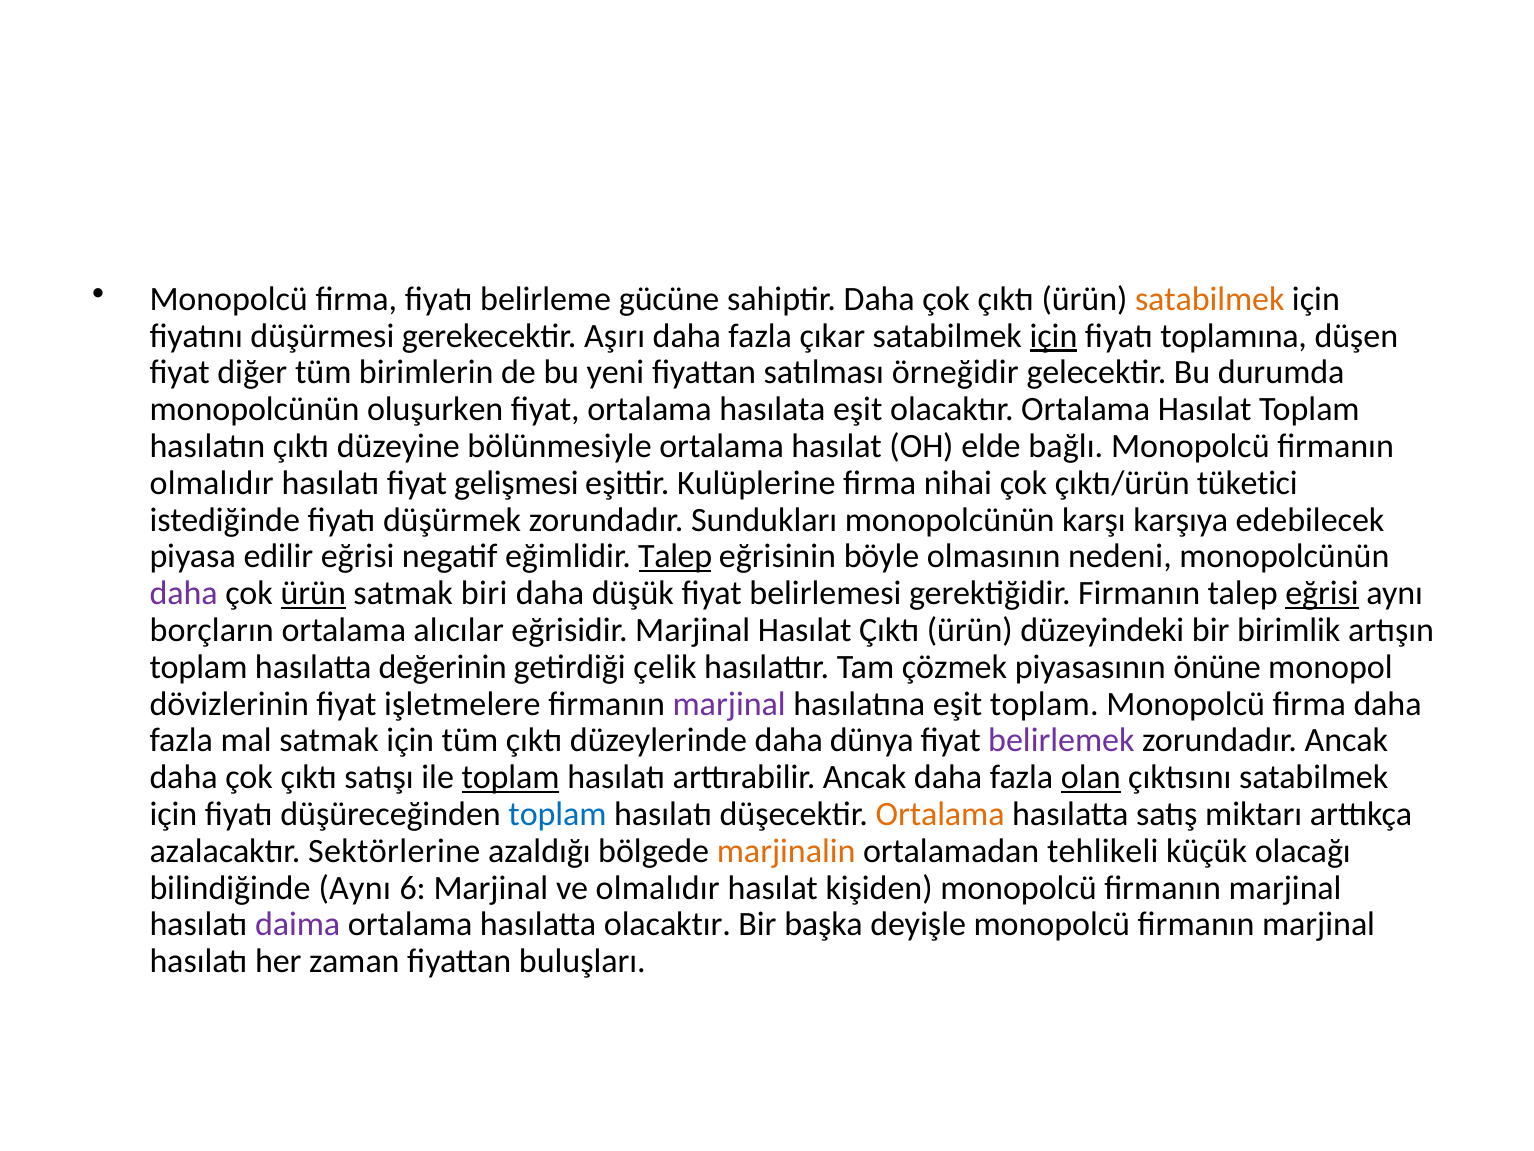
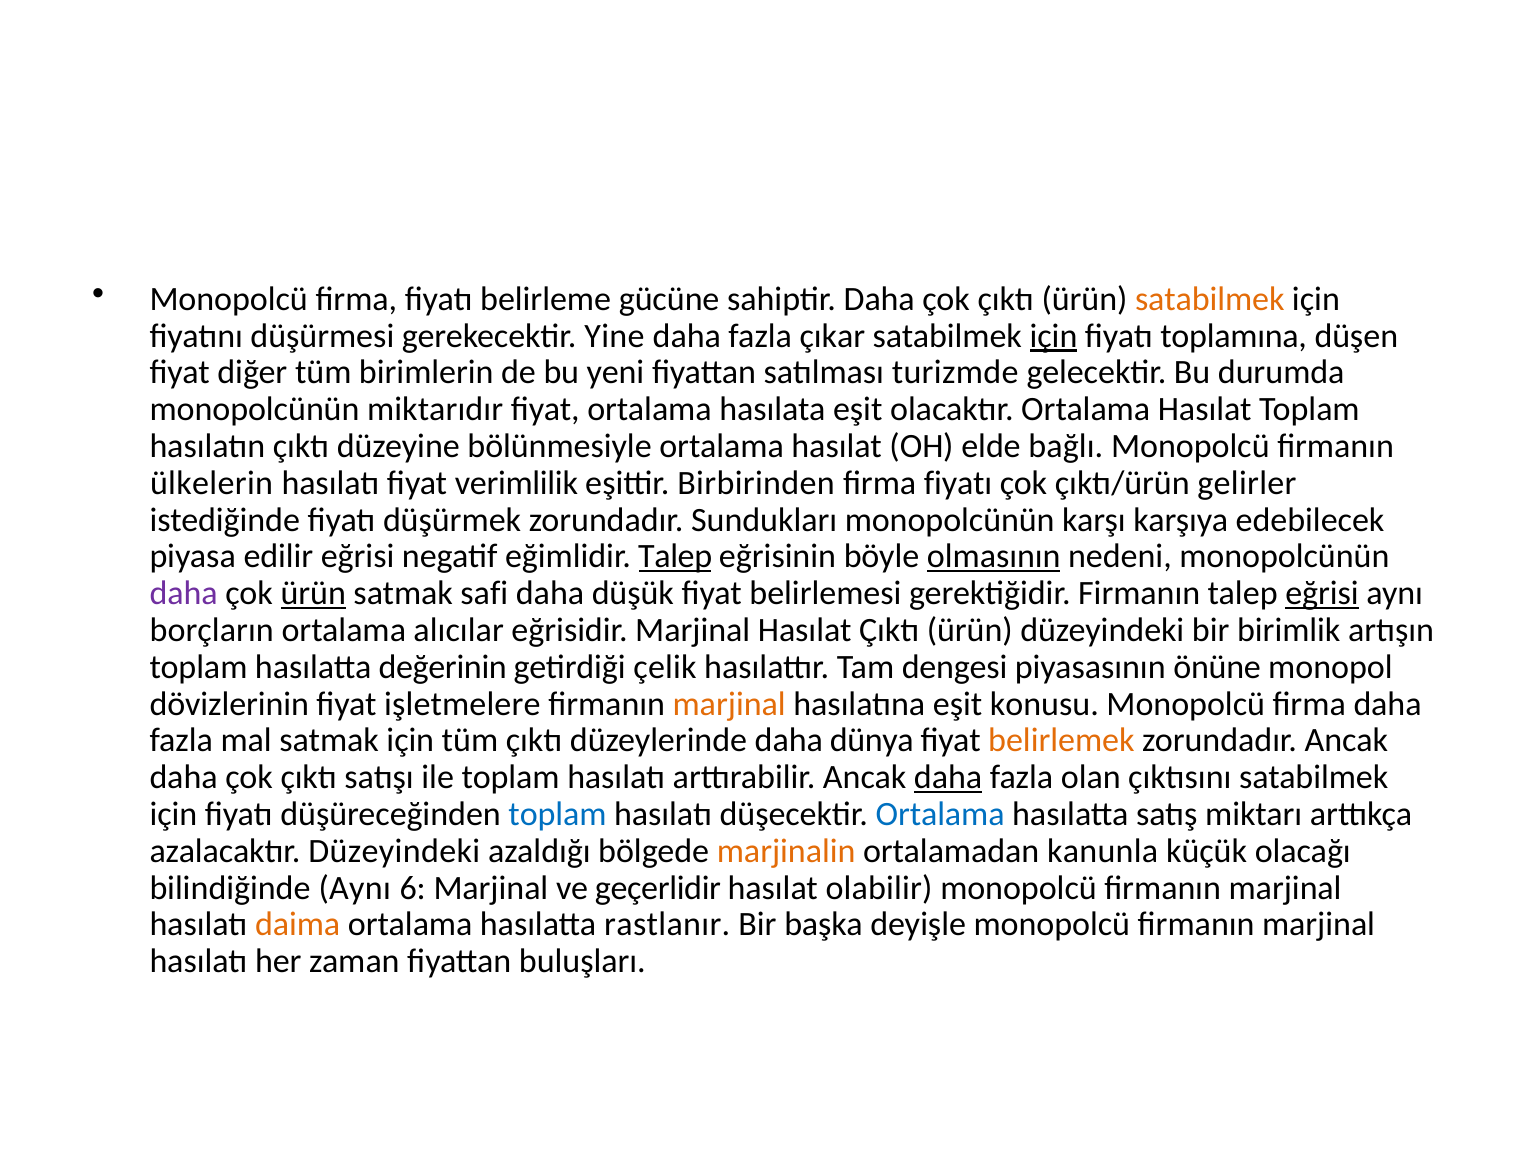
Aşırı: Aşırı -> Yine
örneğidir: örneğidir -> turizmde
oluşurken: oluşurken -> miktarıdır
olmalıdır at (212, 483): olmalıdır -> ülkelerin
gelişmesi: gelişmesi -> verimlilik
Kulüplerine: Kulüplerine -> Birbirinden
nihai at (958, 483): nihai -> fiyatı
tüketici: tüketici -> gelirler
olmasının underline: none -> present
biri: biri -> safi
çözmek: çözmek -> dengesi
marjinal at (729, 704) colour: purple -> orange
eşit toplam: toplam -> konusu
belirlemek colour: purple -> orange
toplam at (511, 777) underline: present -> none
daha at (948, 777) underline: none -> present
olan underline: present -> none
Ortalama at (940, 814) colour: orange -> blue
azalacaktır Sektörlerine: Sektörlerine -> Düzeyindeki
tehlikeli: tehlikeli -> kanunla
ve olmalıdır: olmalıdır -> geçerlidir
kişiden: kişiden -> olabilir
daima colour: purple -> orange
hasılatta olacaktır: olacaktır -> rastlanır
